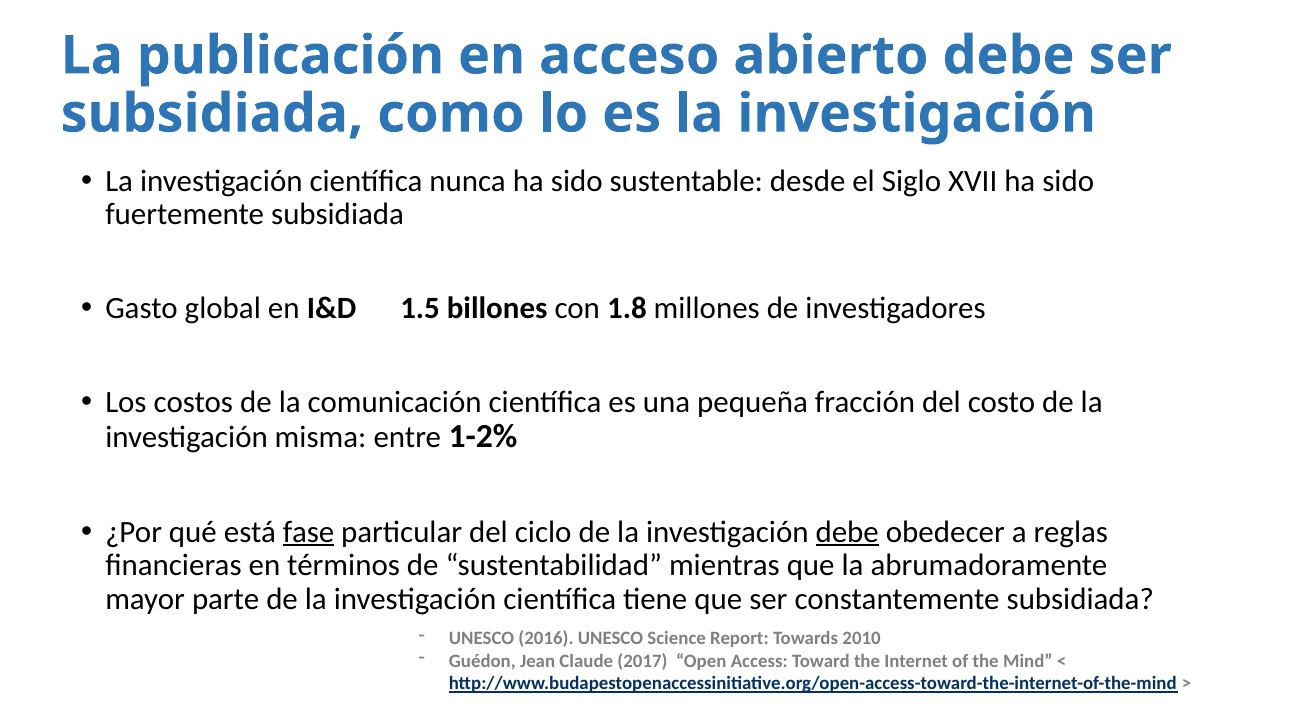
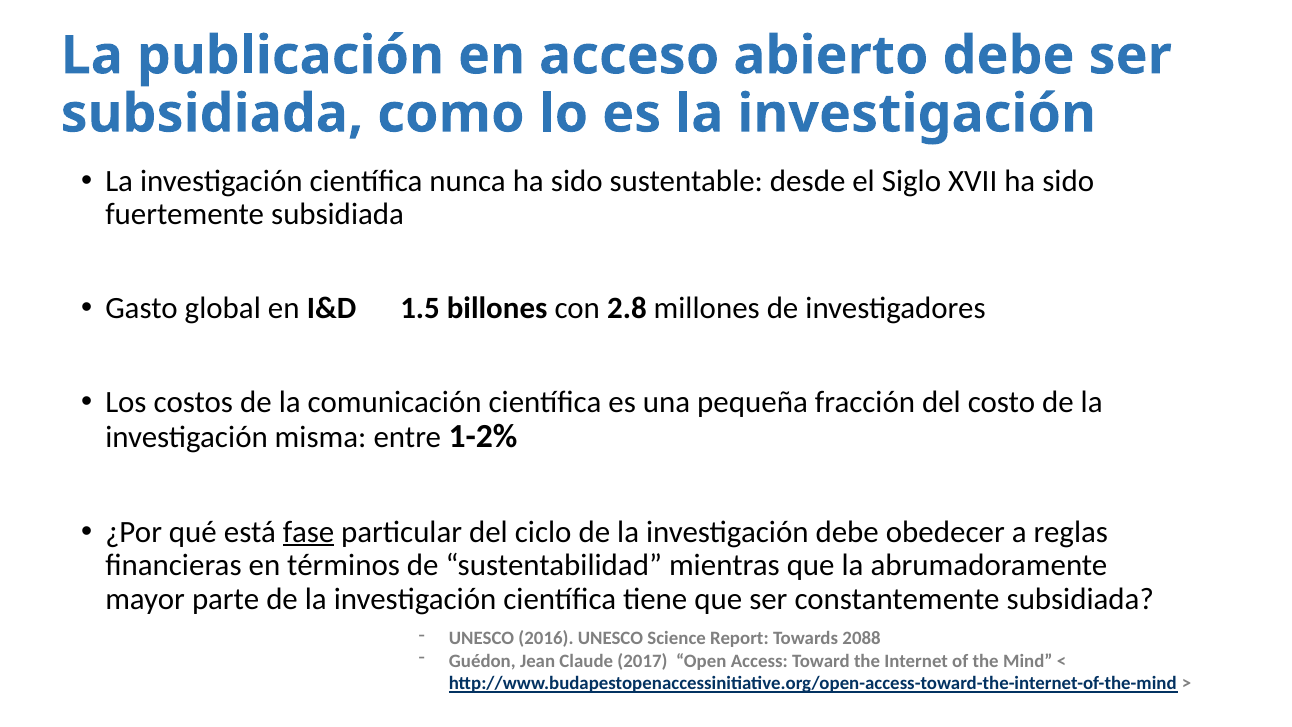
1.8: 1.8 -> 2.8
debe at (847, 532) underline: present -> none
2010: 2010 -> 2088
